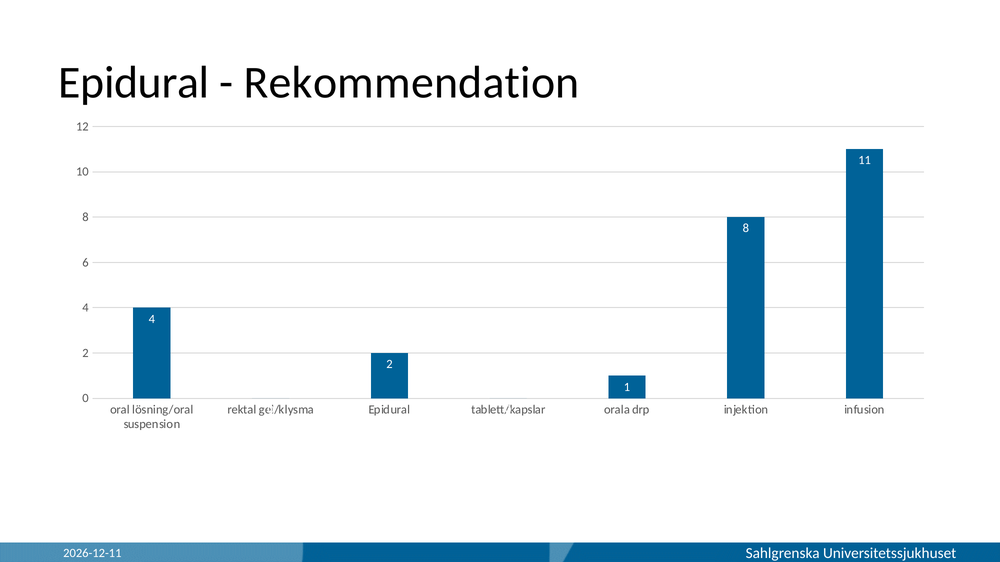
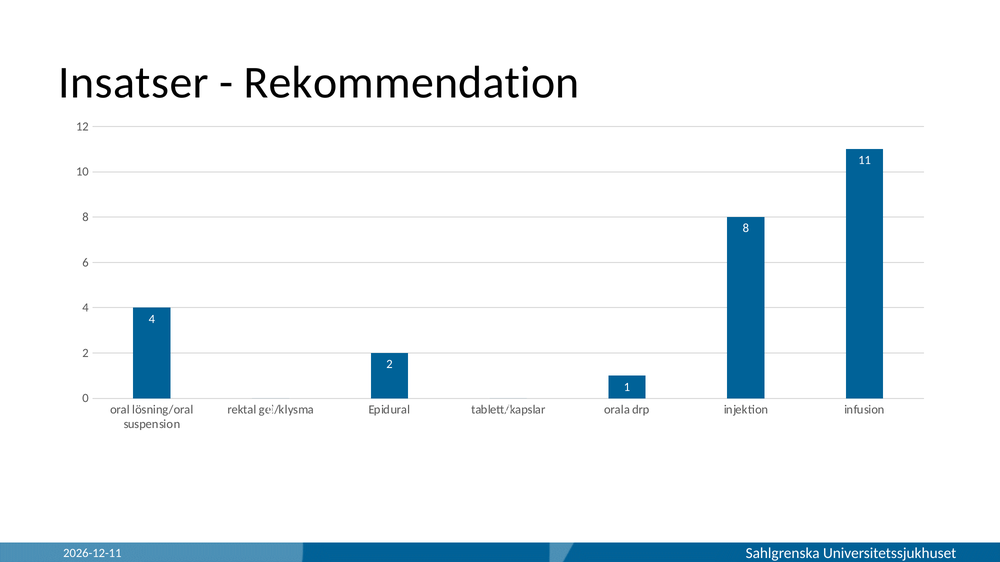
Epidural at (134, 83): Epidural -> Insatser
